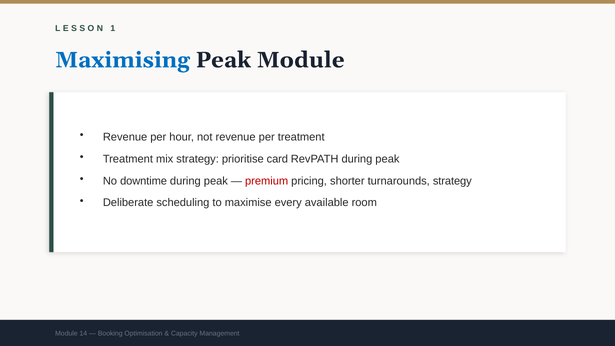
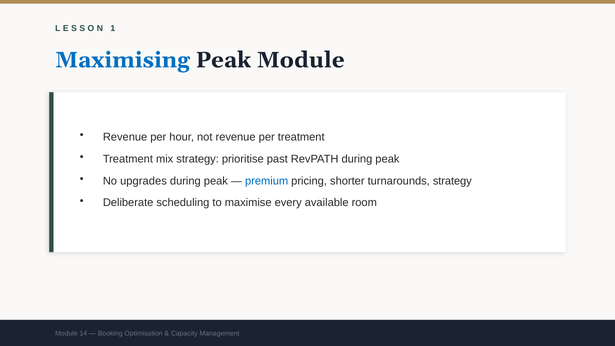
card: card -> past
downtime: downtime -> upgrades
premium colour: red -> blue
